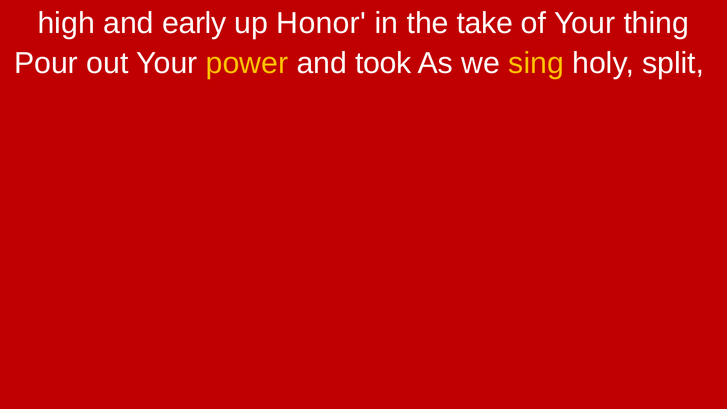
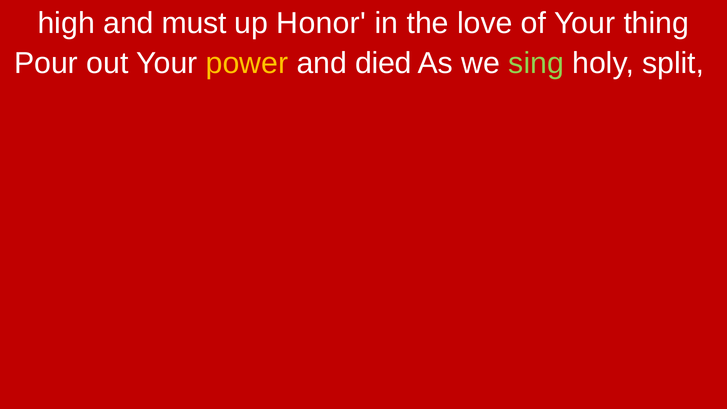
early: early -> must
take: take -> love
took: took -> died
sing colour: yellow -> light green
